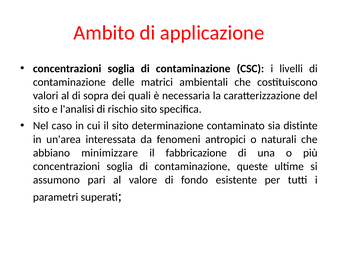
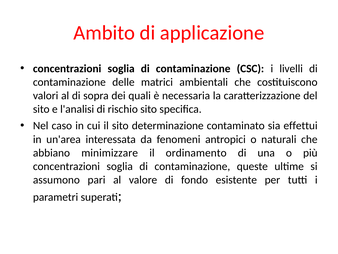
distinte: distinte -> effettui
fabbricazione: fabbricazione -> ordinamento
